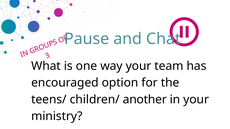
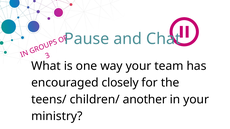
option: option -> closely
